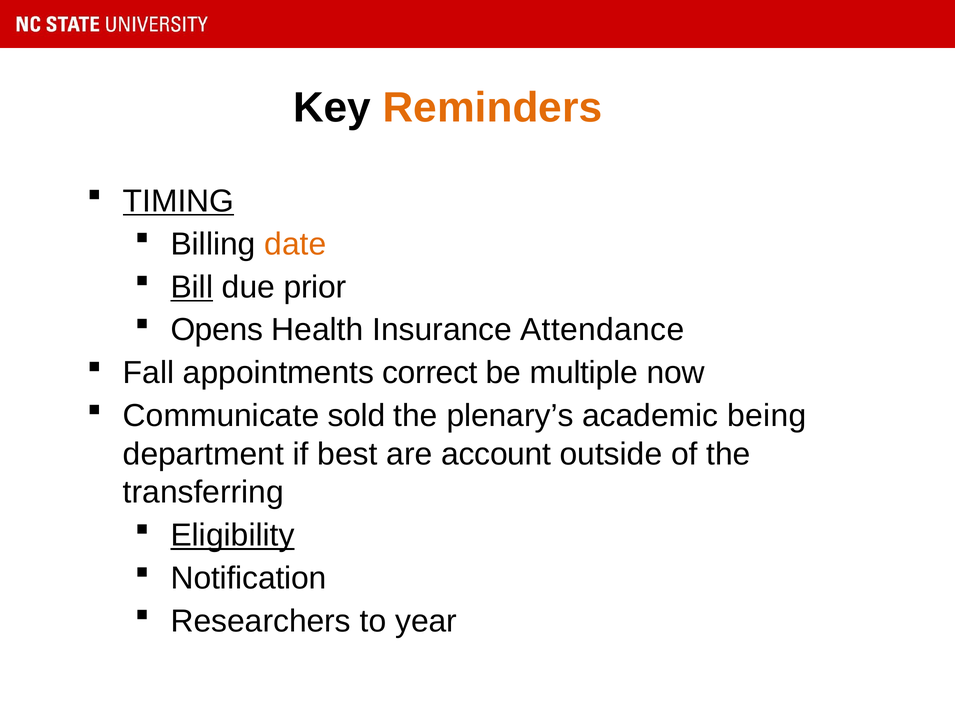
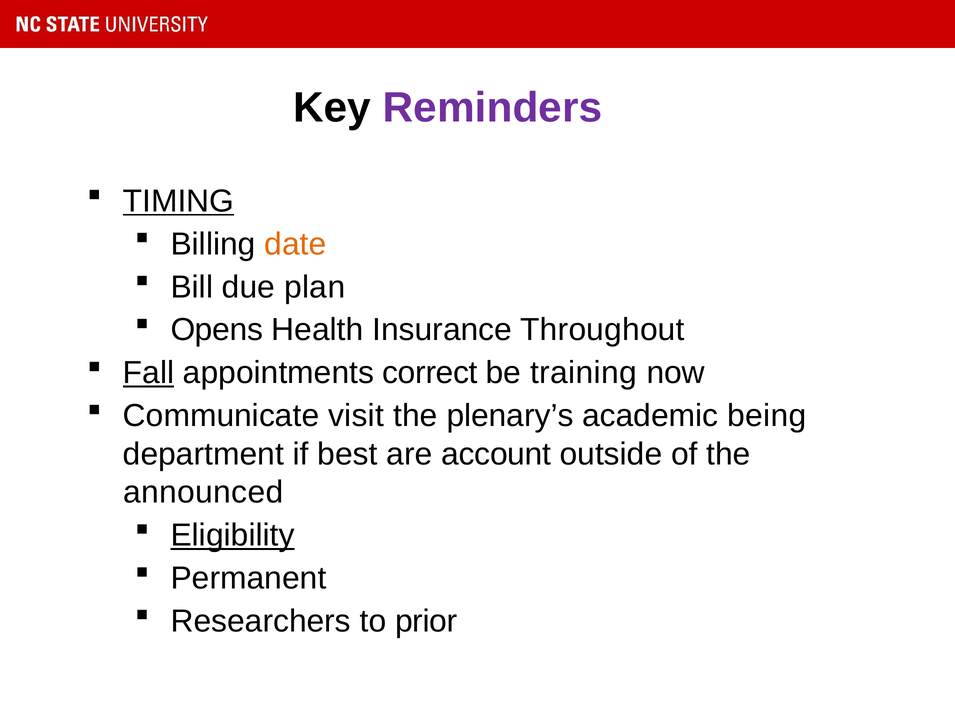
Reminders colour: orange -> purple
Bill underline: present -> none
prior: prior -> plan
Attendance: Attendance -> Throughout
Fall underline: none -> present
multiple: multiple -> training
sold: sold -> visit
transferring: transferring -> announced
Notification: Notification -> Permanent
year: year -> prior
